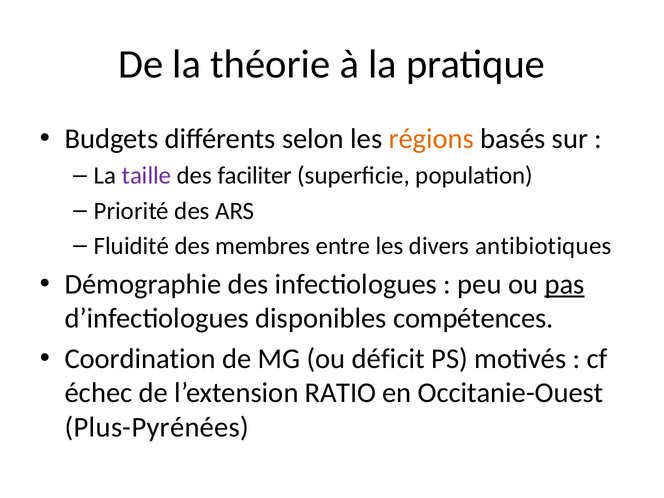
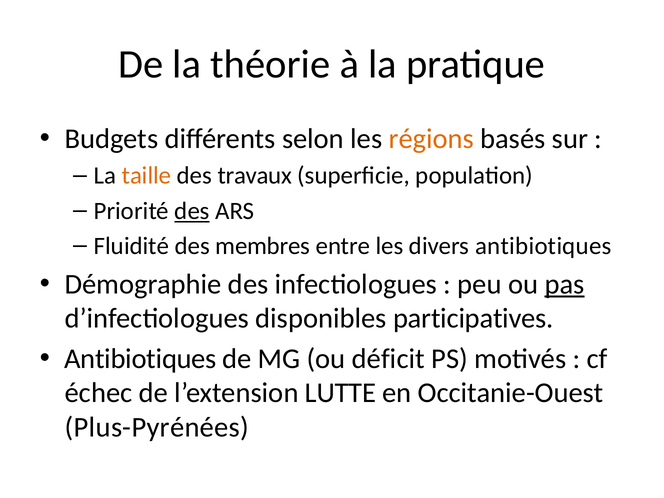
taille colour: purple -> orange
faciliter: faciliter -> travaux
des at (192, 211) underline: none -> present
compétences: compétences -> participatives
Coordination at (140, 359): Coordination -> Antibiotiques
RATIO: RATIO -> LUTTE
